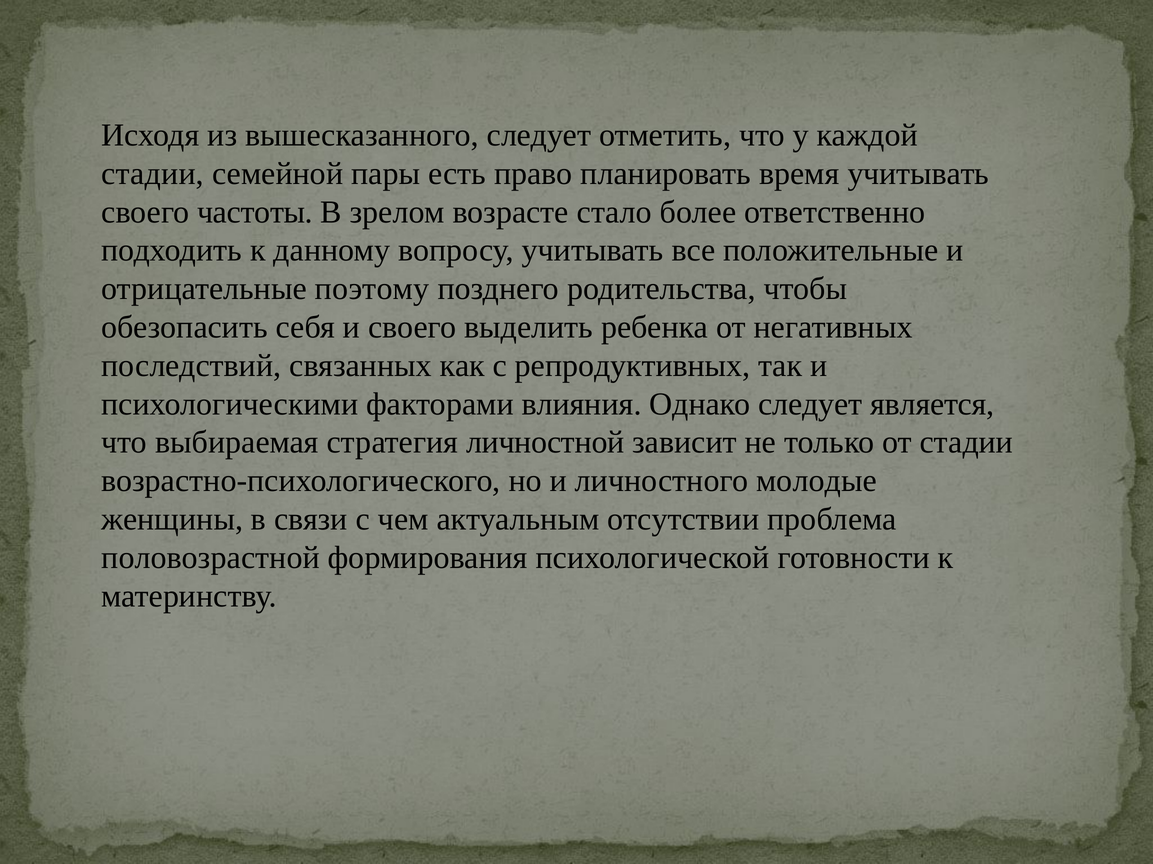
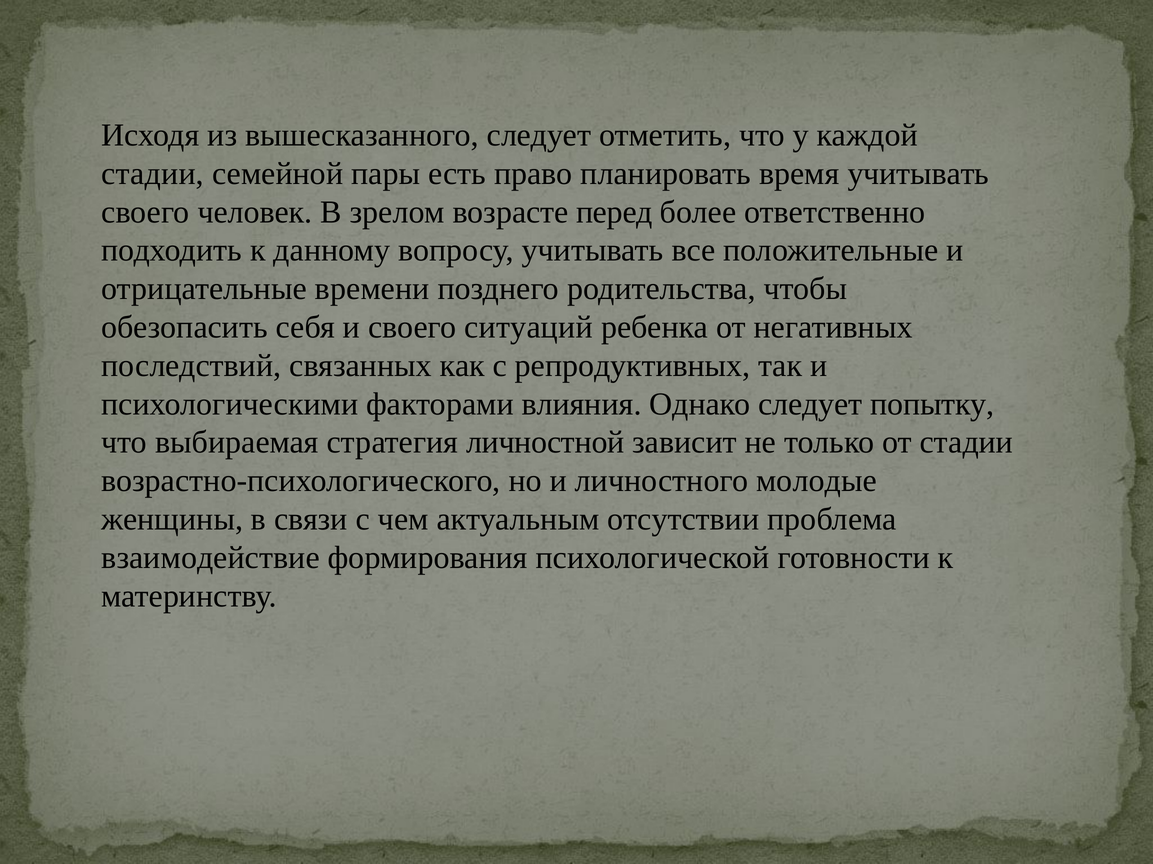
частоты: частоты -> человек
стало: стало -> перед
поэтому: поэтому -> времени
выделить: выделить -> ситуаций
является: является -> попытку
половозрастной: половозрастной -> взаимодействие
